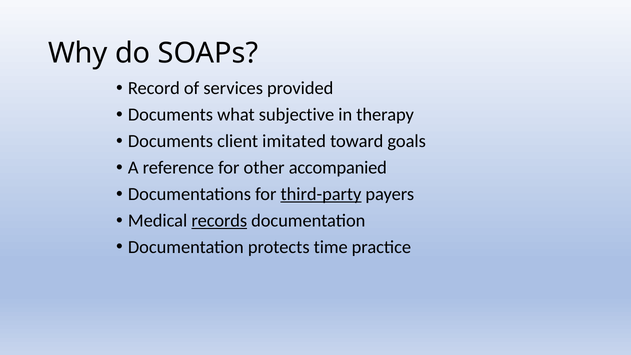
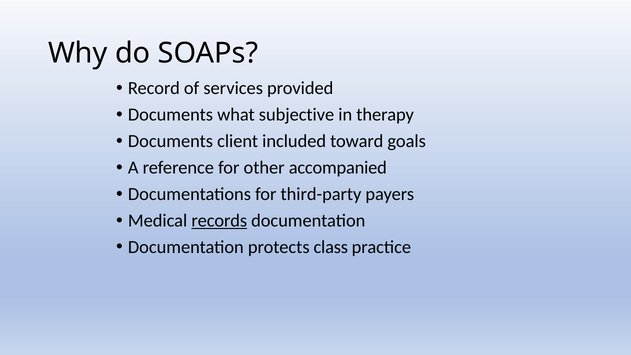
imitated: imitated -> included
third-party underline: present -> none
time: time -> class
